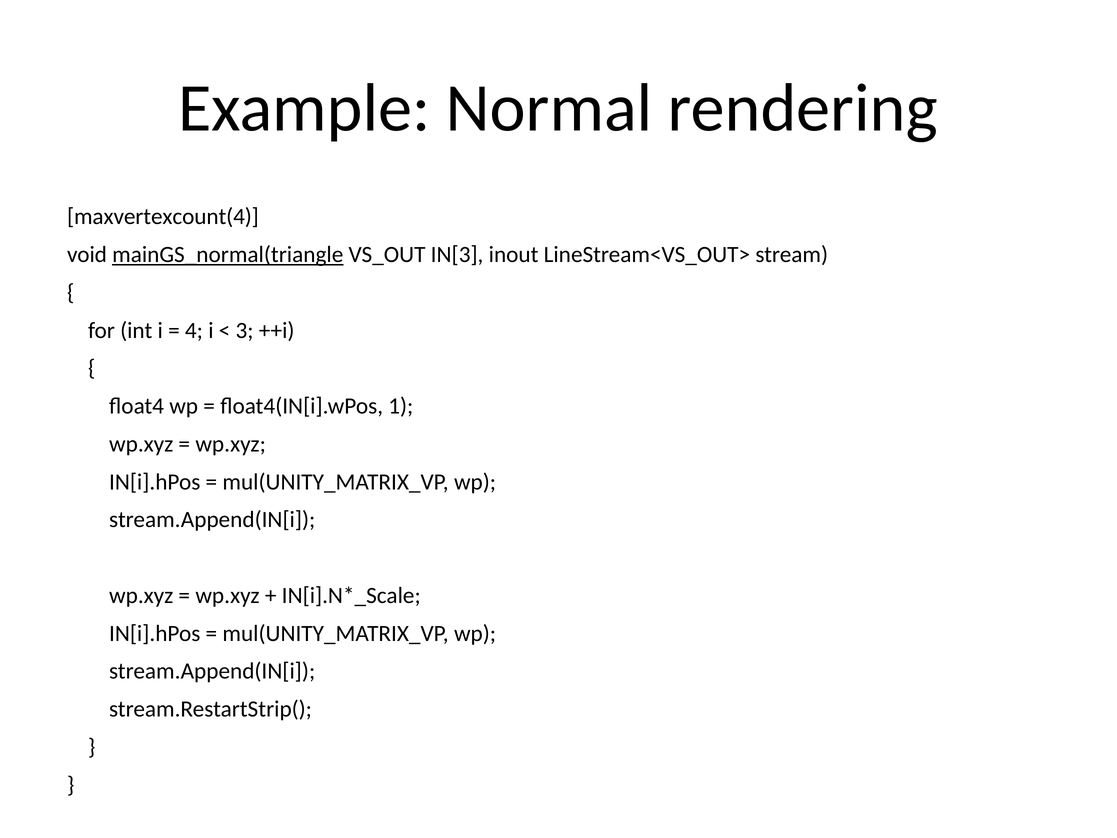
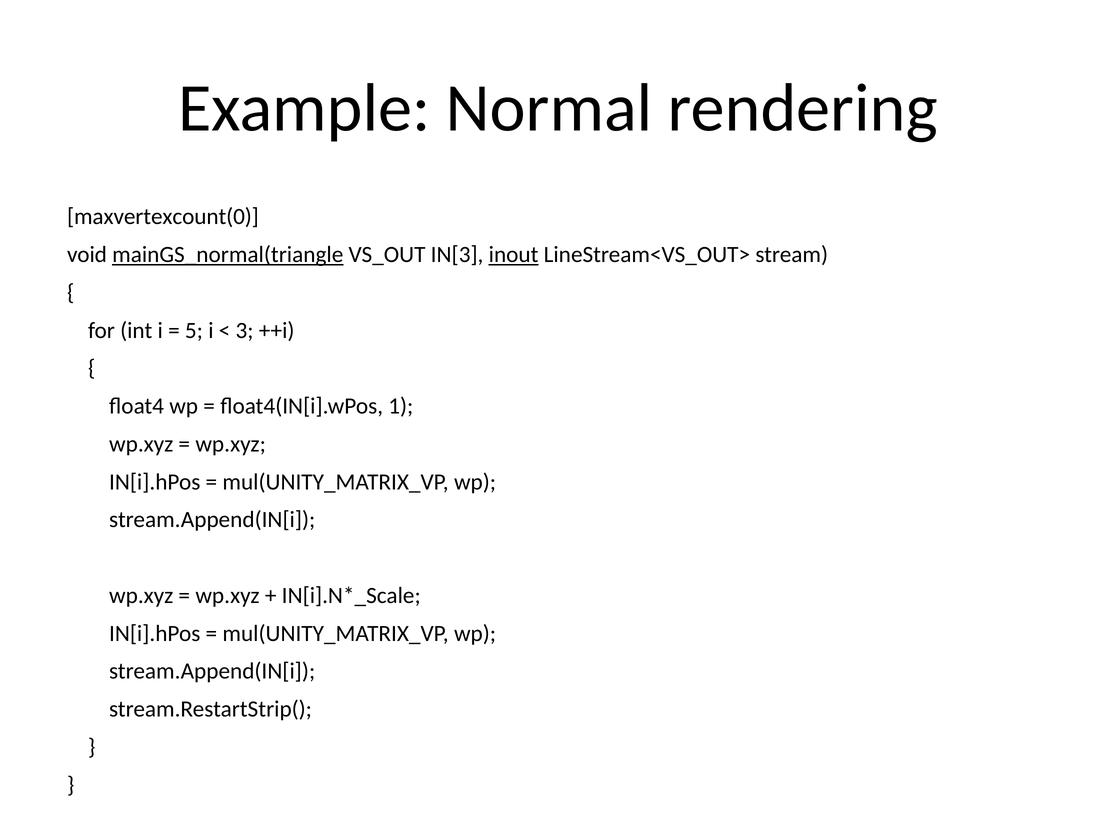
maxvertexcount(4: maxvertexcount(4 -> maxvertexcount(0
inout underline: none -> present
4: 4 -> 5
